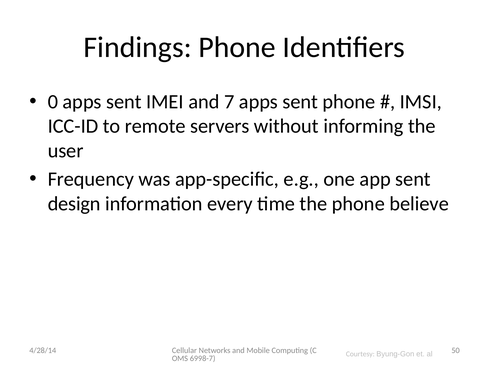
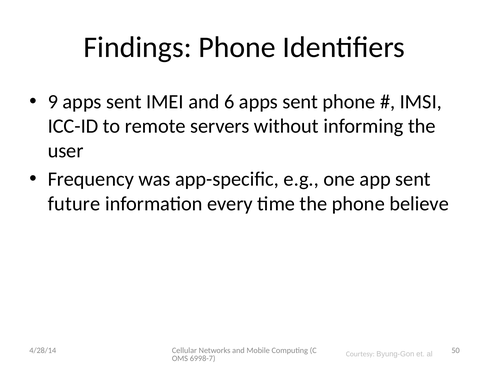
0: 0 -> 9
7: 7 -> 6
design: design -> future
